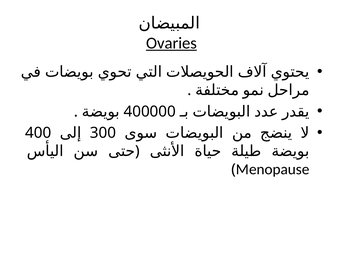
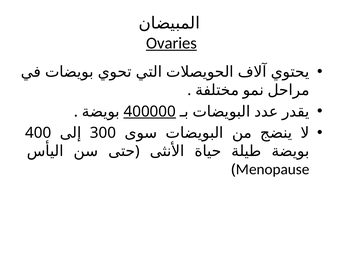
400000 underline: none -> present
